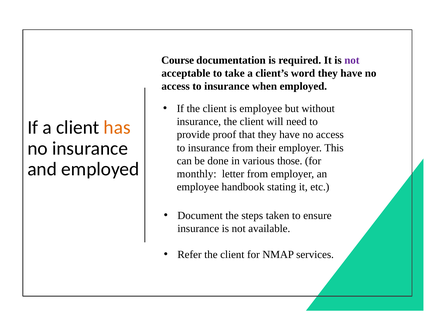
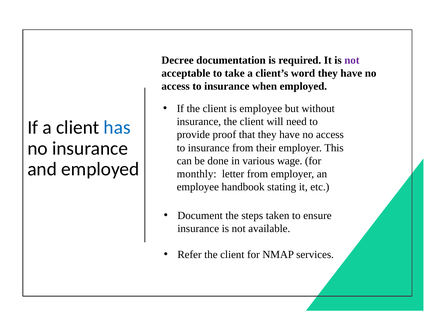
Course: Course -> Decree
has colour: orange -> blue
those: those -> wage
